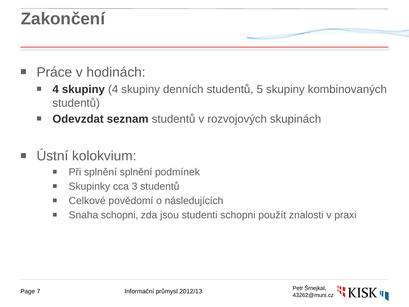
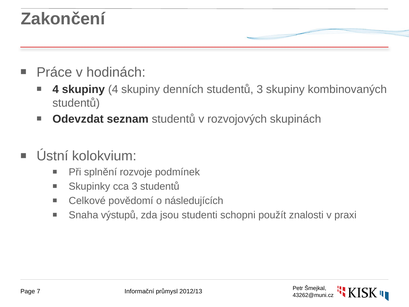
studentů 5: 5 -> 3
splnění splnění: splnění -> rozvoje
Snaha schopni: schopni -> výstupů
